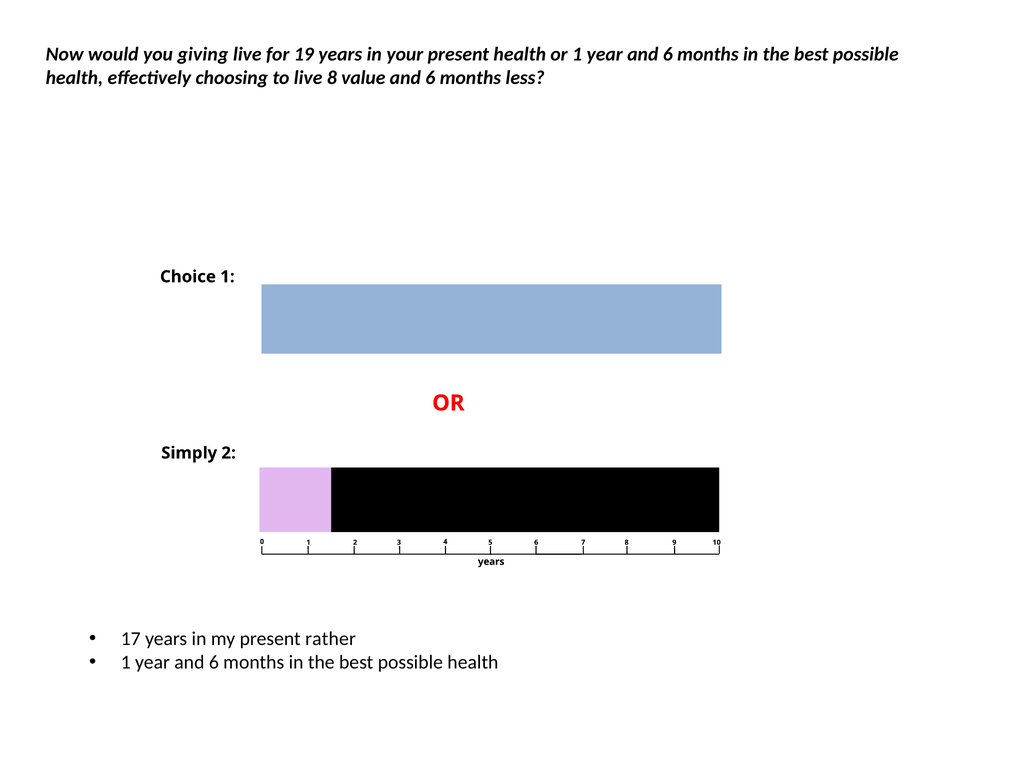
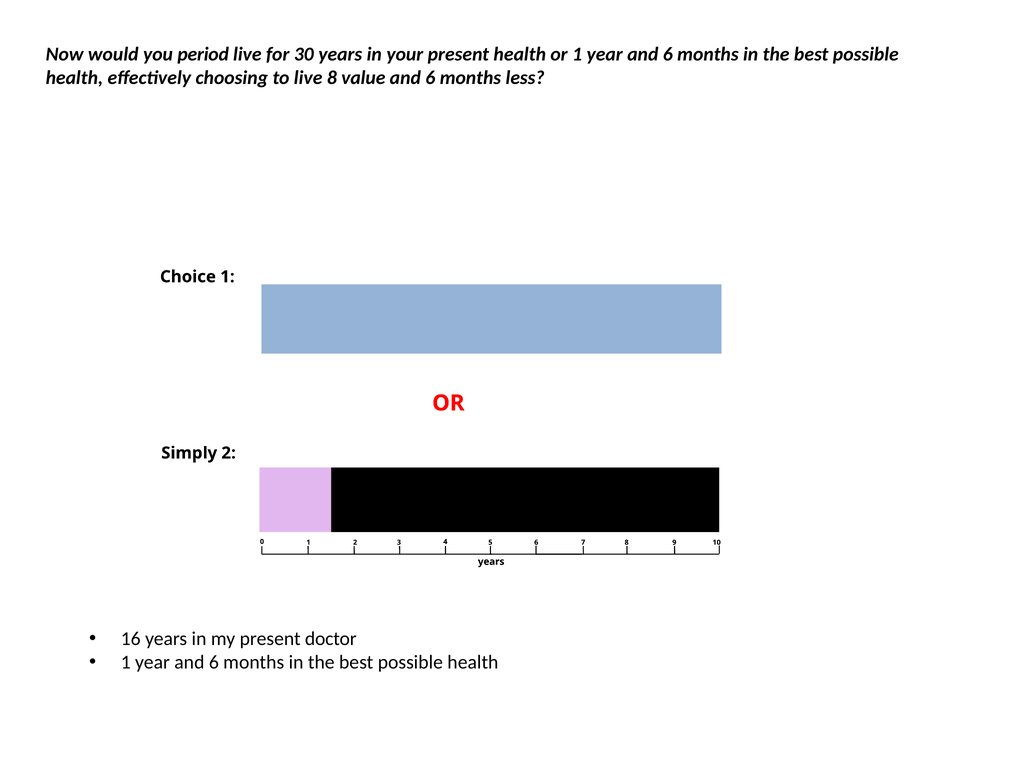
giving: giving -> period
19: 19 -> 30
17: 17 -> 16
rather: rather -> doctor
